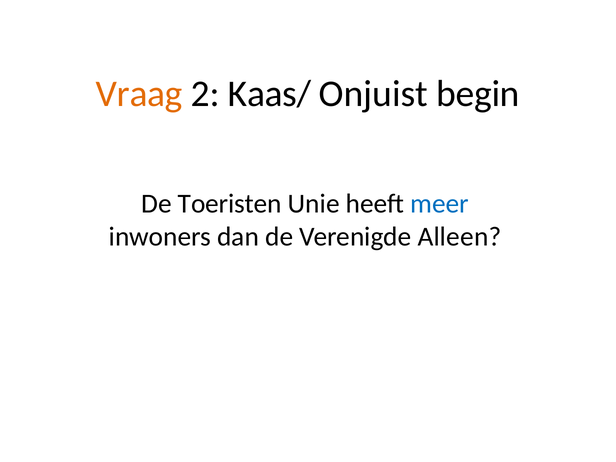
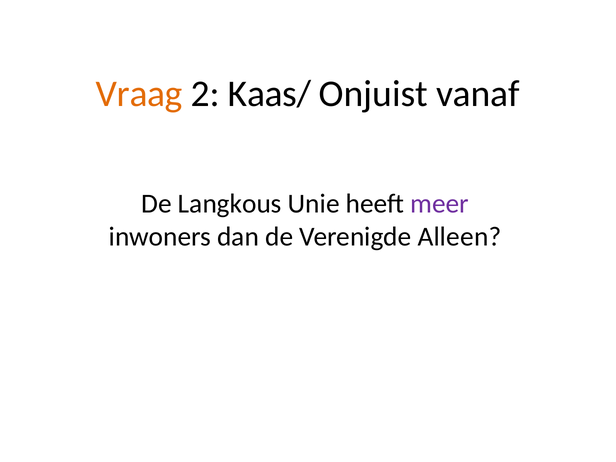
begin: begin -> vanaf
Toeristen: Toeristen -> Langkous
meer colour: blue -> purple
